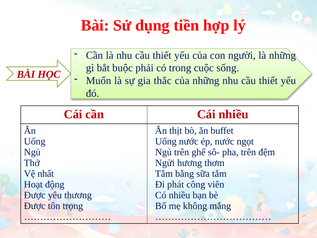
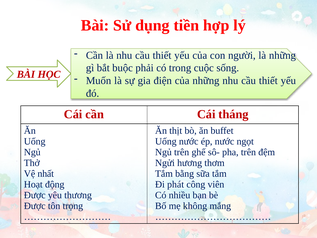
thắc: thắc -> điện
Cái nhiều: nhiều -> tháng
